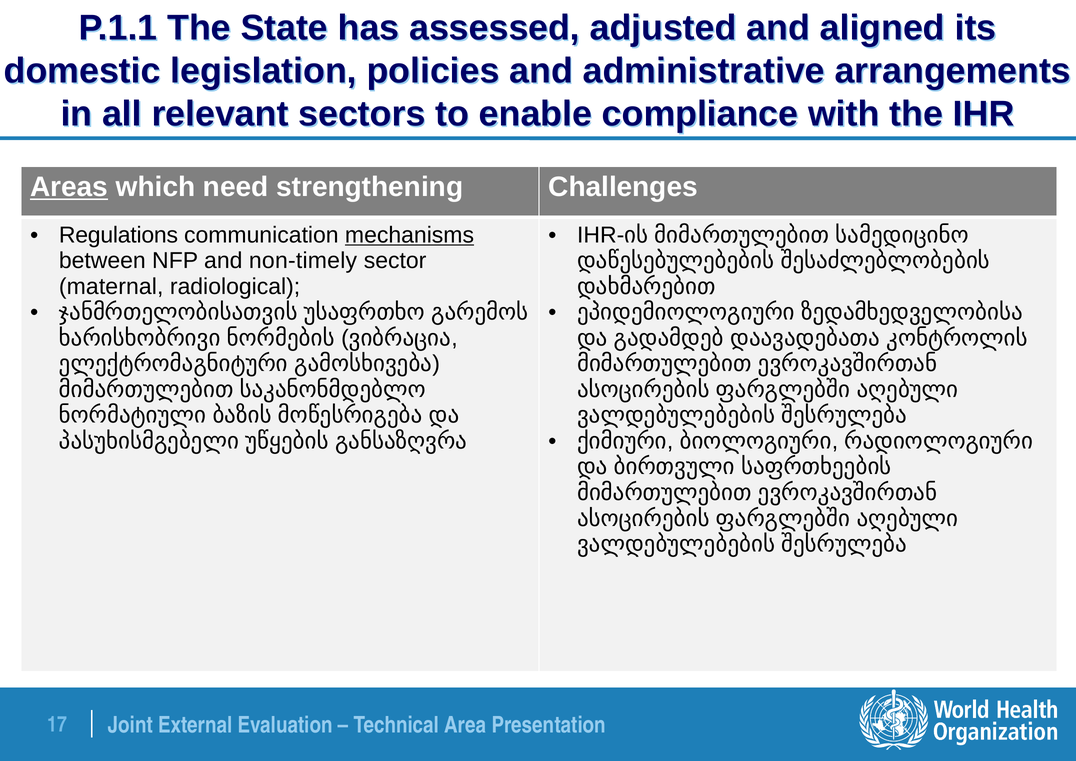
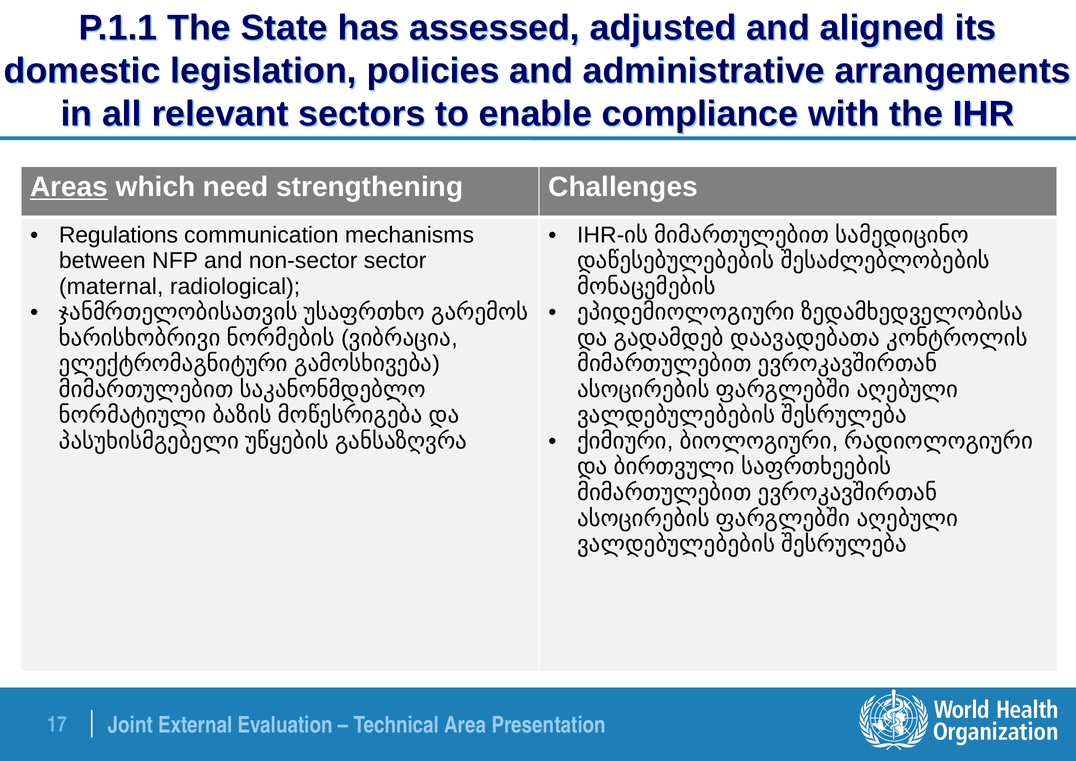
mechanisms underline: present -> none
non-timely: non-timely -> non-sector
დახმარებით: დახმარებით -> მონაცემების
